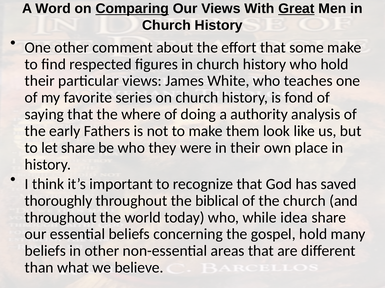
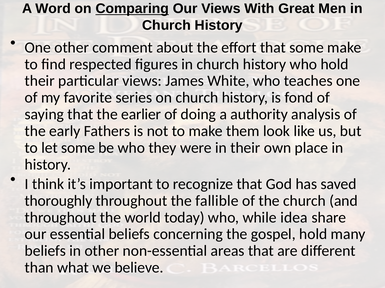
Great underline: present -> none
where: where -> earlier
let share: share -> some
biblical: biblical -> fallible
